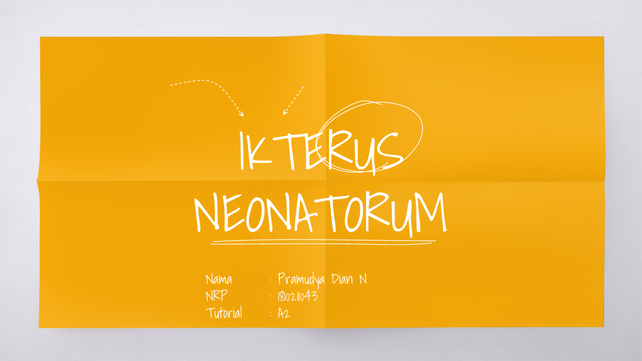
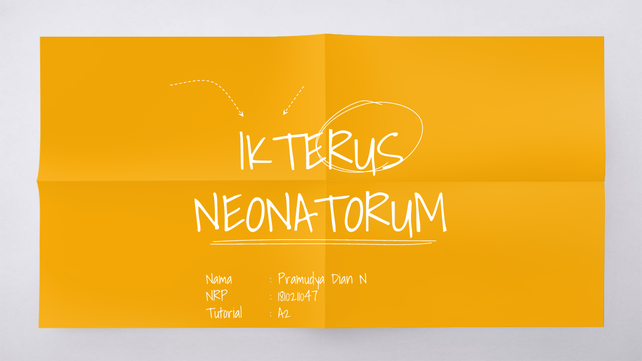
1810211043: 1810211043 -> 1810211047
